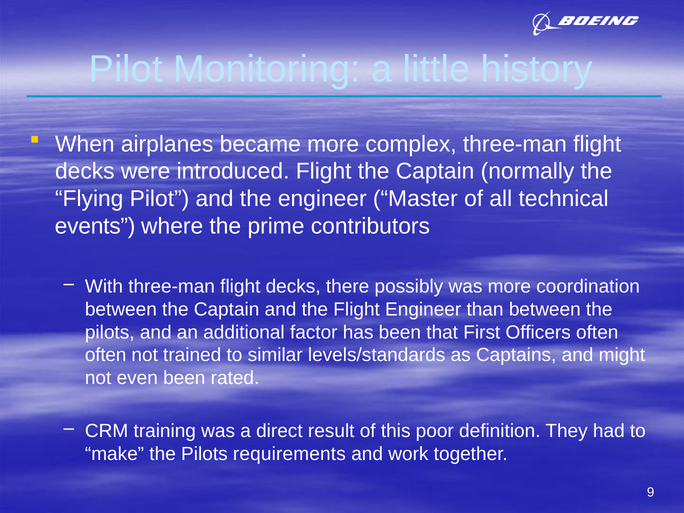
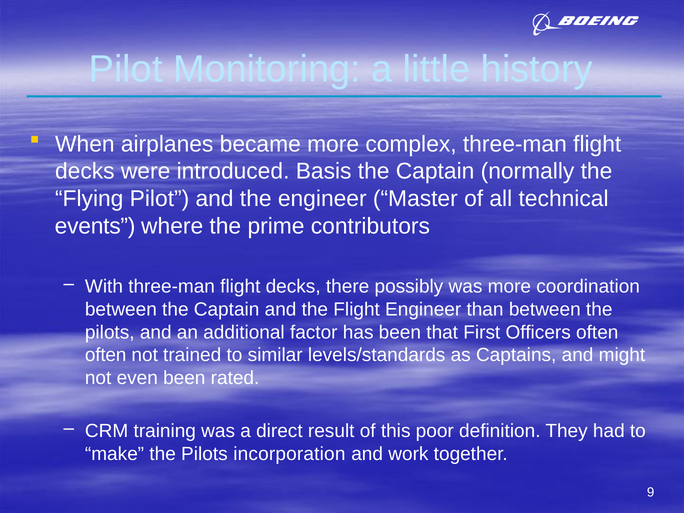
introduced Flight: Flight -> Basis
requirements: requirements -> incorporation
